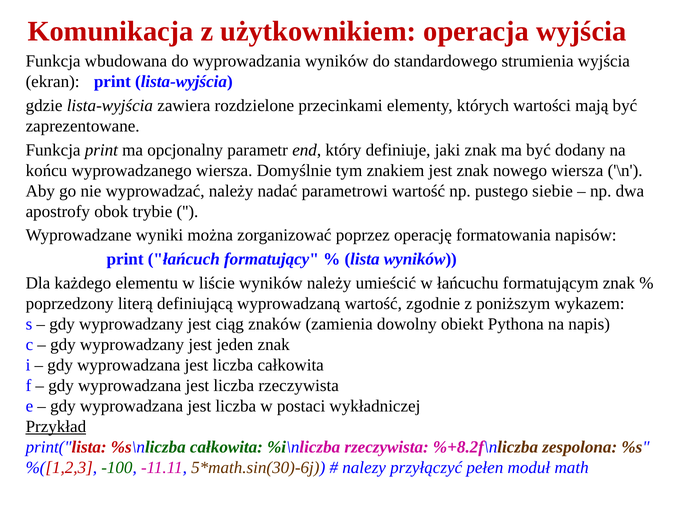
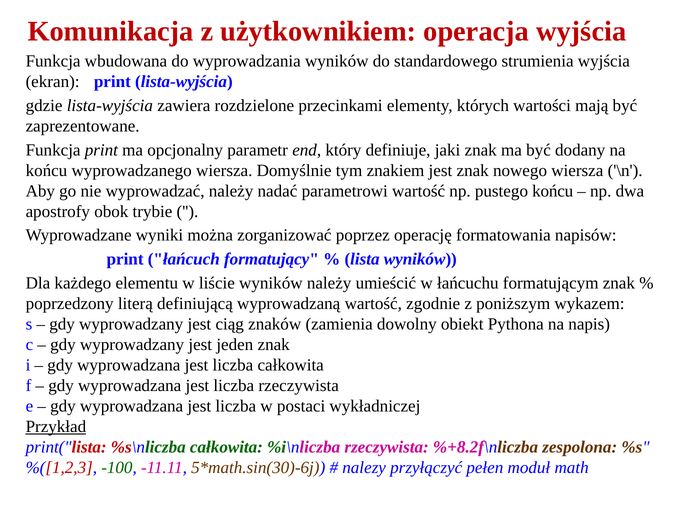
pustego siebie: siebie -> końcu
